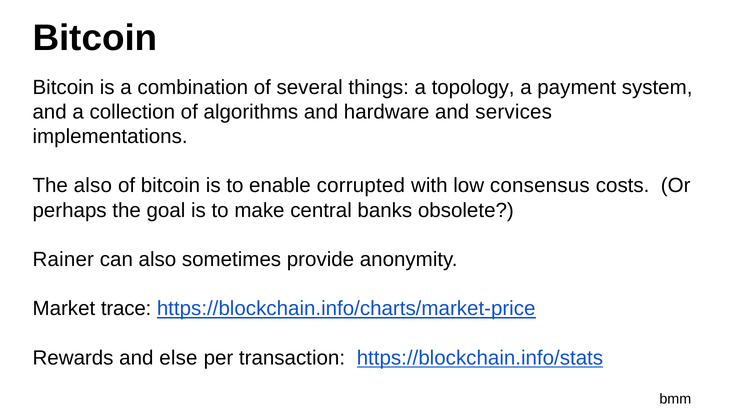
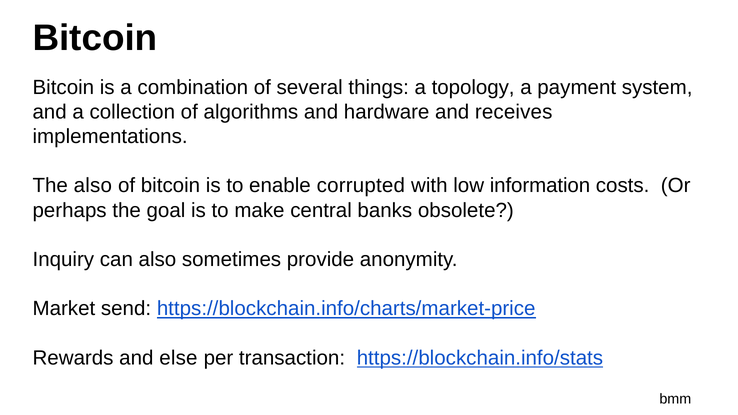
services: services -> receives
consensus: consensus -> information
Rainer: Rainer -> Inquiry
trace: trace -> send
